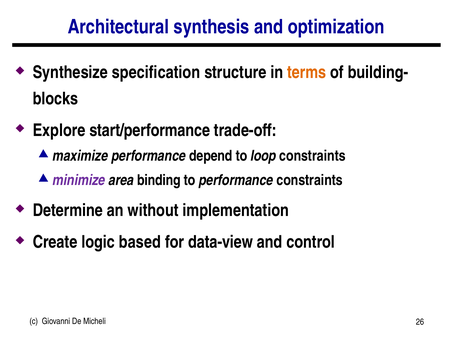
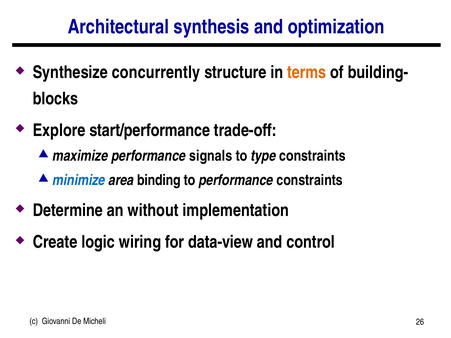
specification: specification -> concurrently
depend: depend -> signals
loop: loop -> type
minimize colour: purple -> blue
based: based -> wiring
